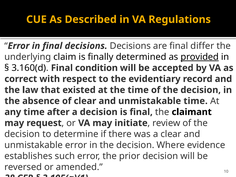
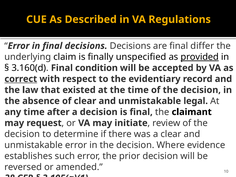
determined: determined -> unspecified
correct underline: none -> present
unmistakable time: time -> legal
